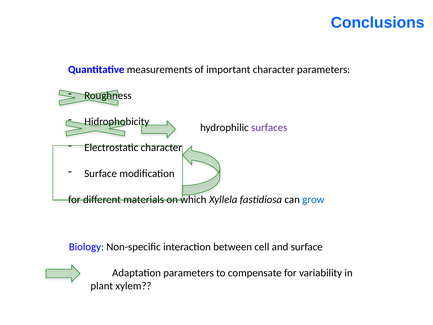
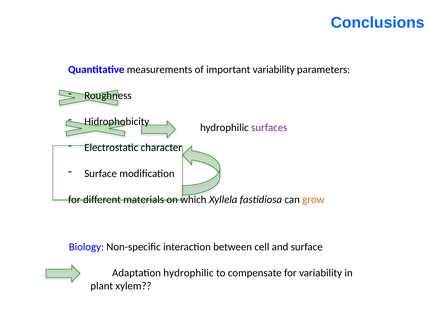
important character: character -> variability
grow colour: blue -> orange
Adaptation parameters: parameters -> hydrophilic
